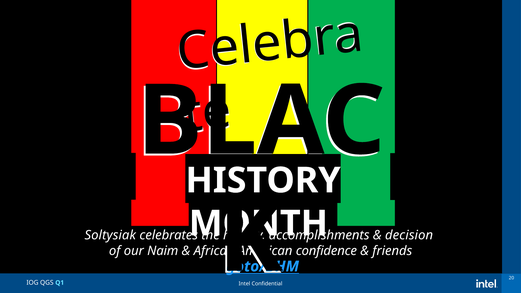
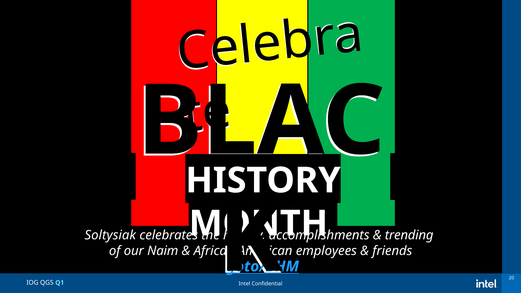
decision: decision -> trending
confidence: confidence -> employees
